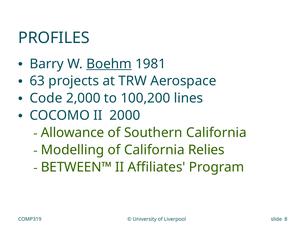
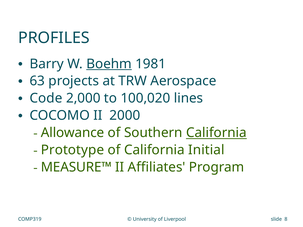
100,200: 100,200 -> 100,020
California at (216, 133) underline: none -> present
Modelling: Modelling -> Prototype
Relies: Relies -> Initial
BETWEEN™: BETWEEN™ -> MEASURE™
